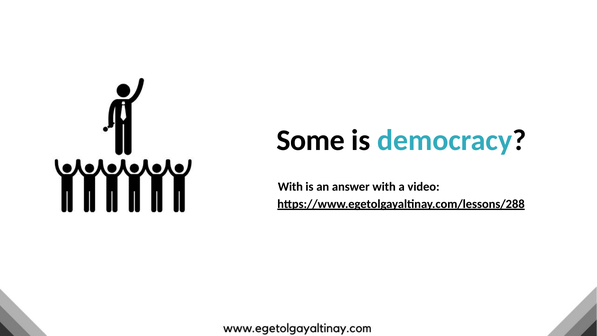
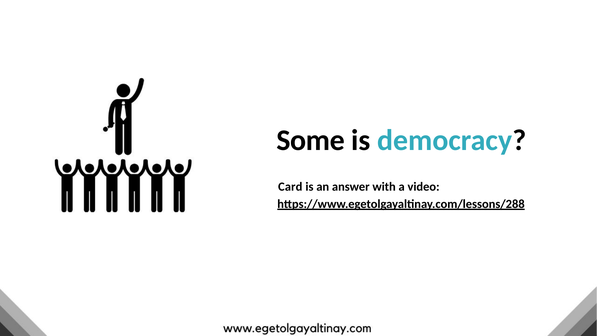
With at (290, 187): With -> Card
